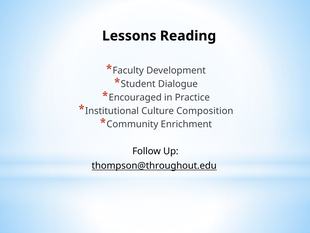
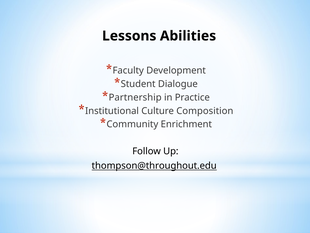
Reading: Reading -> Abilities
Encouraged: Encouraged -> Partnership
